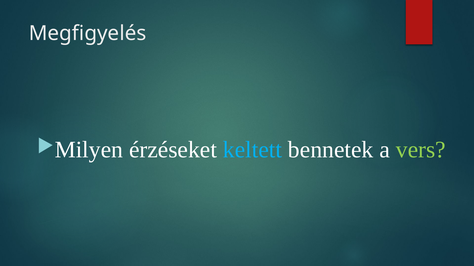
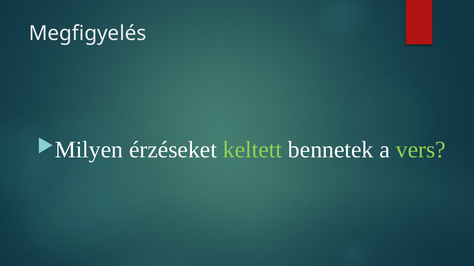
keltett colour: light blue -> light green
